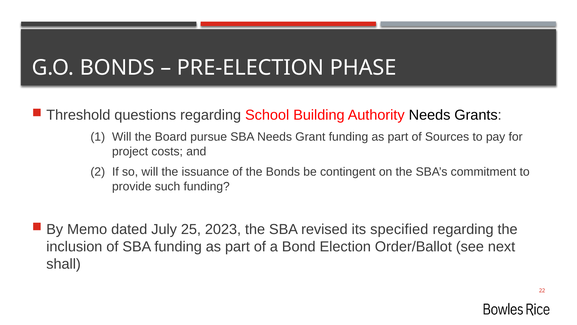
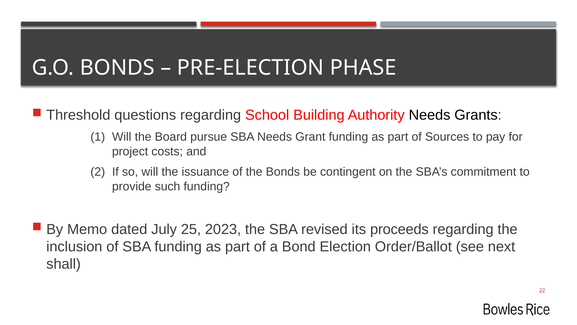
specified: specified -> proceeds
